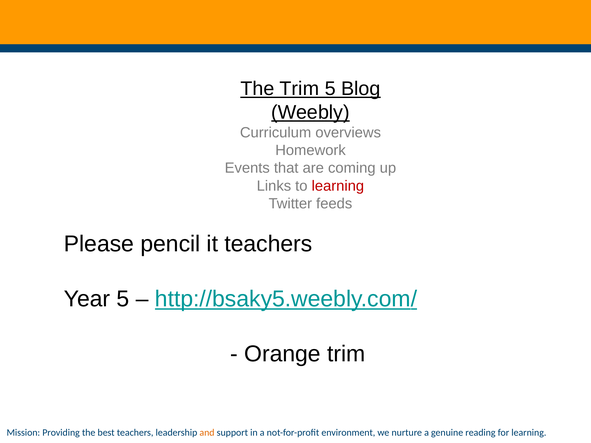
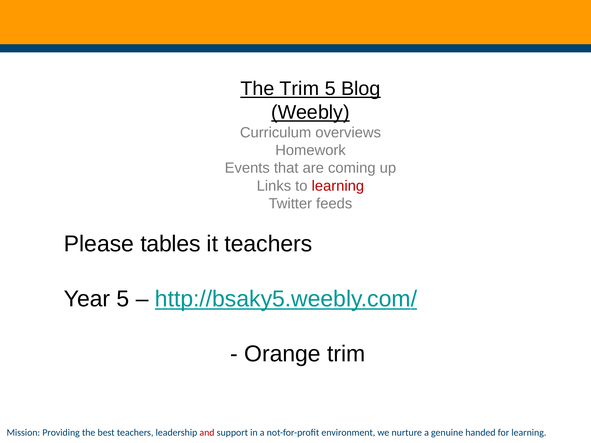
pencil: pencil -> tables
and colour: orange -> red
reading: reading -> handed
